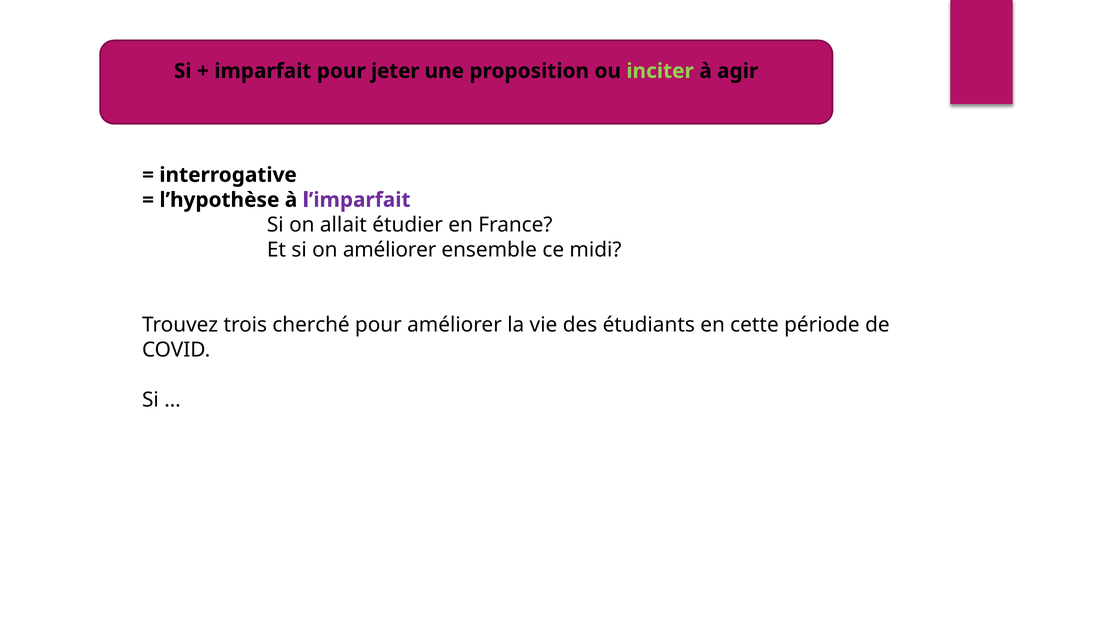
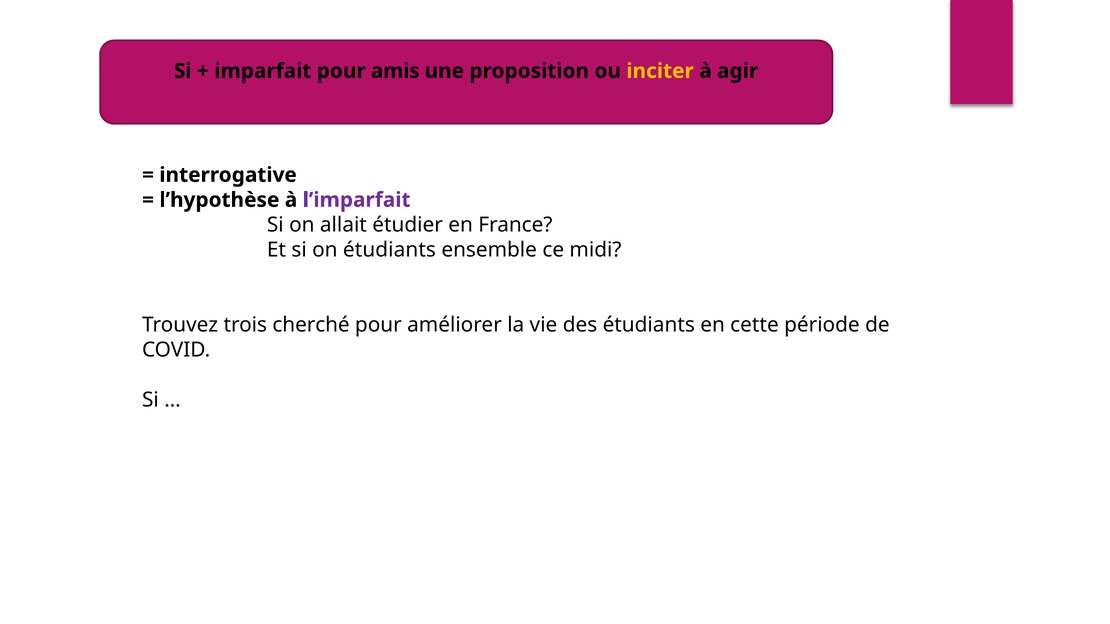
jeter: jeter -> amis
inciter colour: light green -> yellow
on améliorer: améliorer -> étudiants
